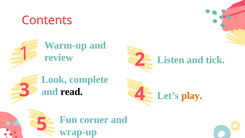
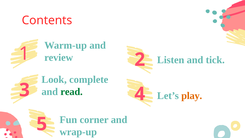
read colour: black -> green
